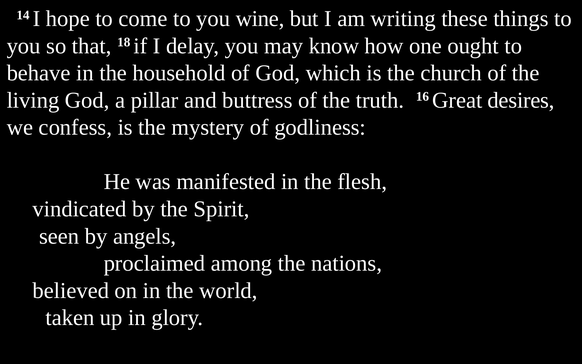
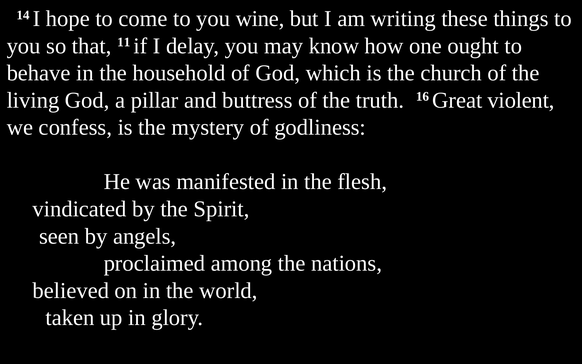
18: 18 -> 11
desires: desires -> violent
